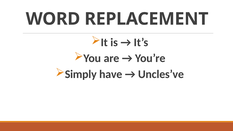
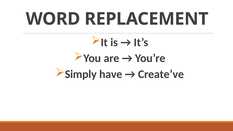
Uncles’ve: Uncles’ve -> Create’ve
